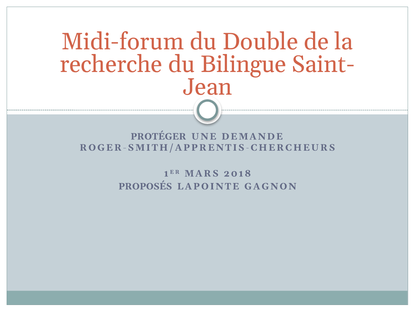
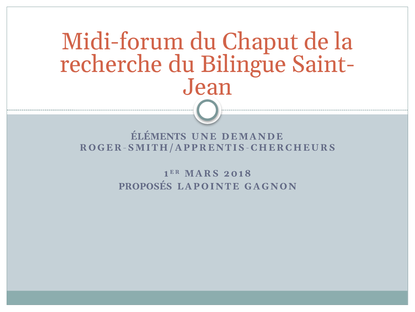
Double: Double -> Chaput
PROTÉGER: PROTÉGER -> ÉLÉMENTS
